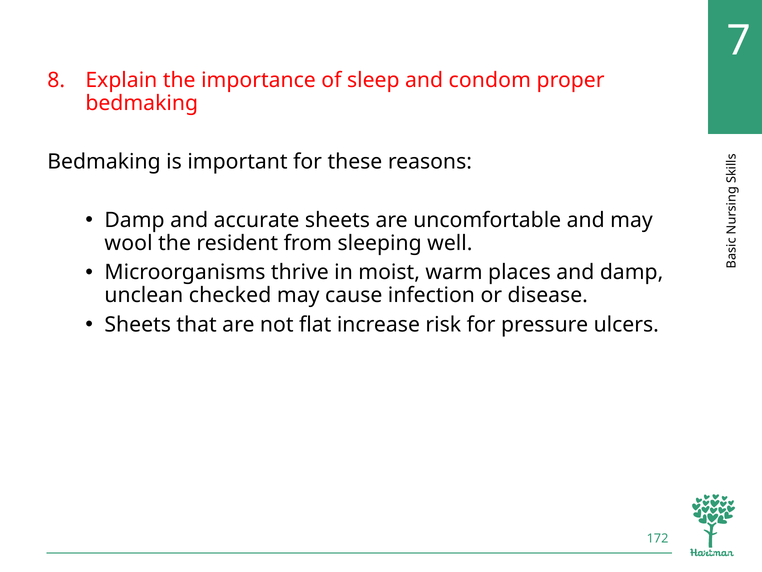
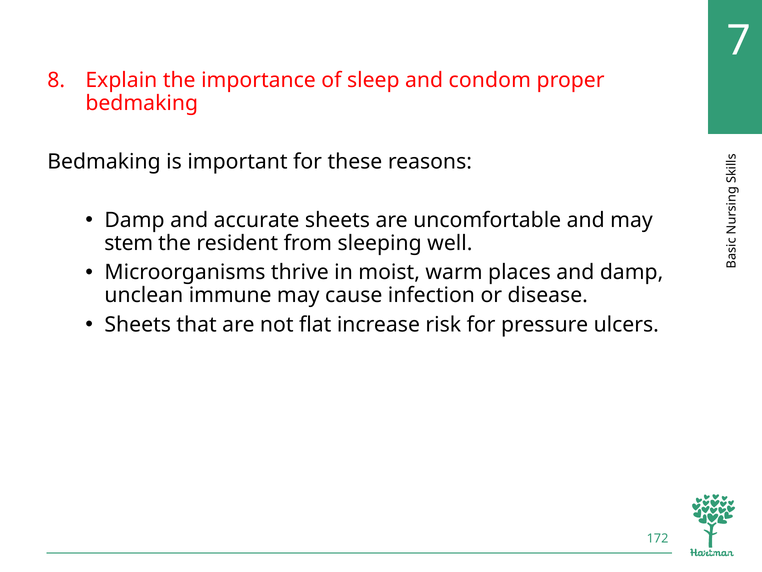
wool: wool -> stem
checked: checked -> immune
